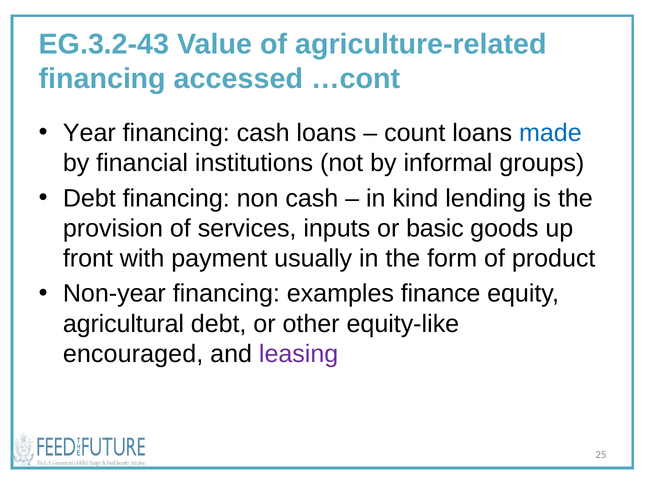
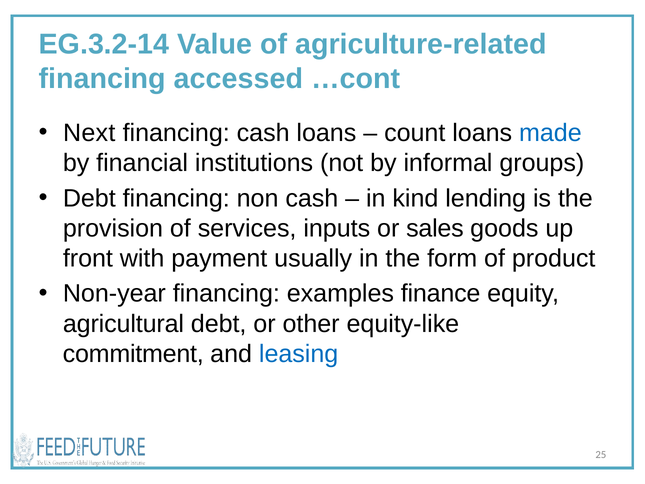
EG.3.2-43: EG.3.2-43 -> EG.3.2-14
Year: Year -> Next
basic: basic -> sales
encouraged: encouraged -> commitment
leasing colour: purple -> blue
